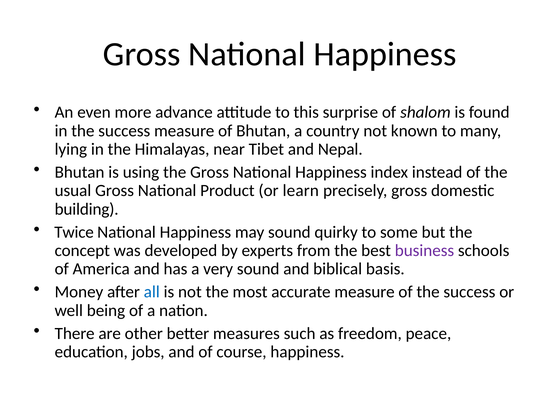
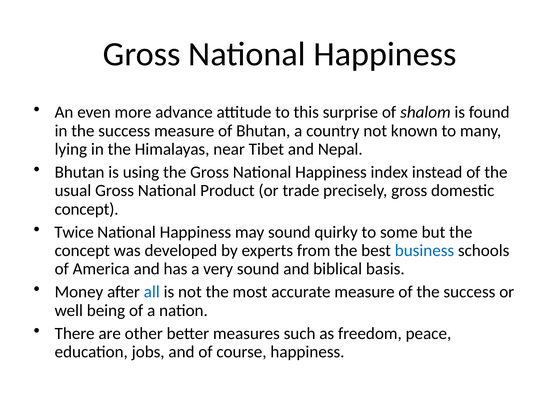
learn: learn -> trade
building at (87, 209): building -> concept
business colour: purple -> blue
